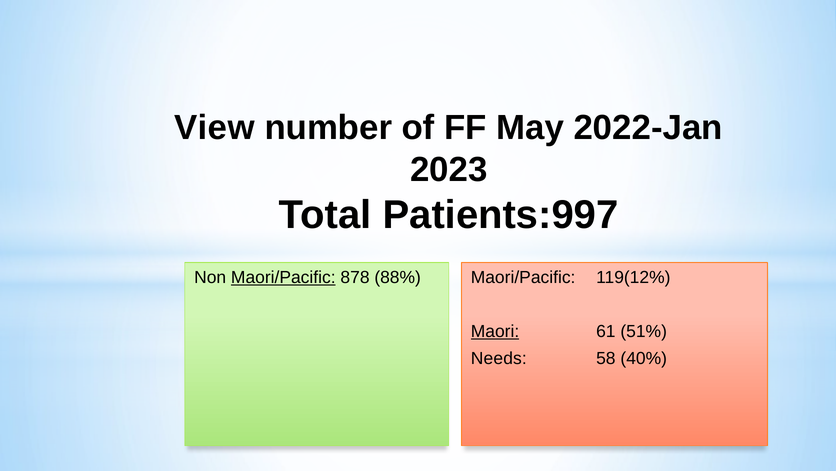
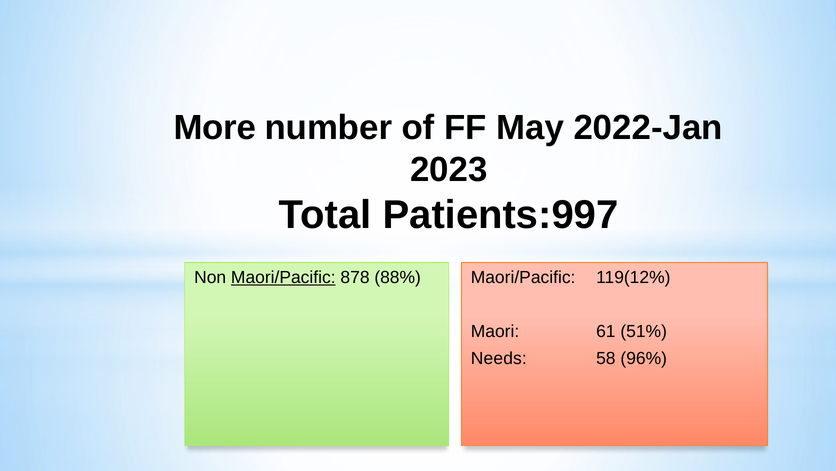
View: View -> More
Maori underline: present -> none
40%: 40% -> 96%
